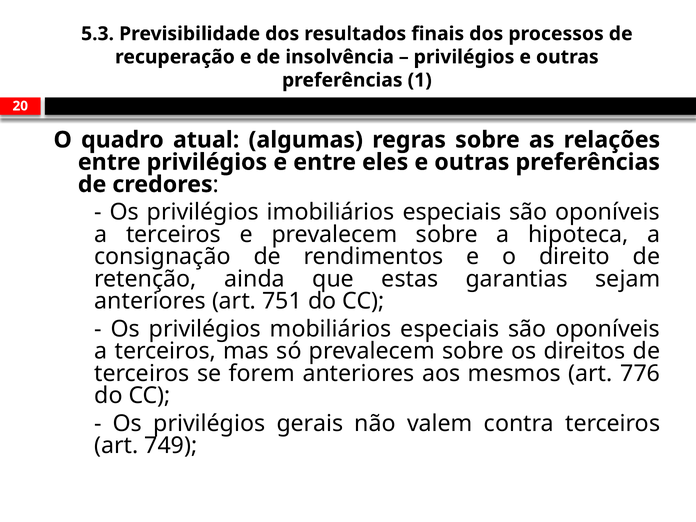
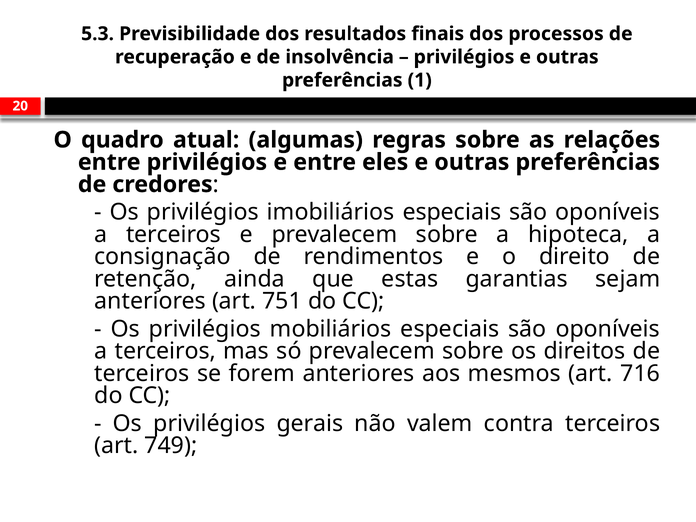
776: 776 -> 716
